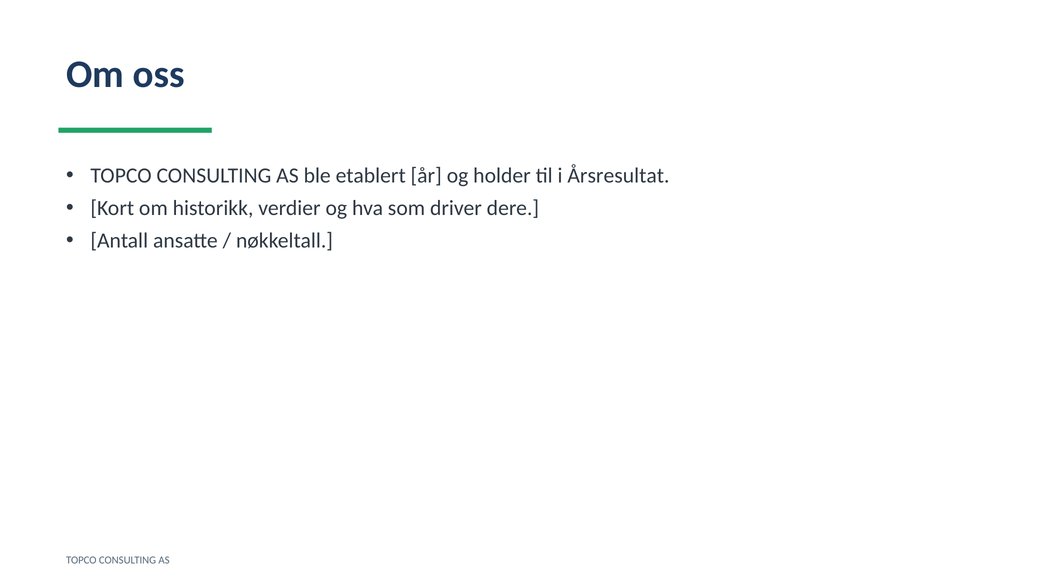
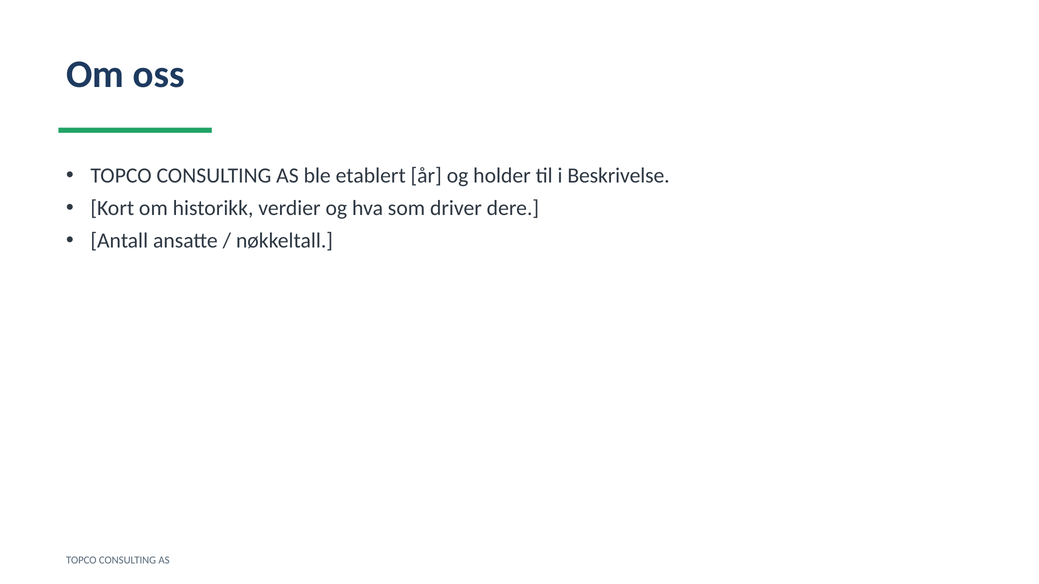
Årsresultat: Årsresultat -> Beskrivelse
